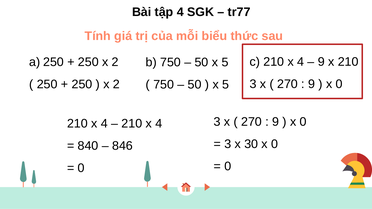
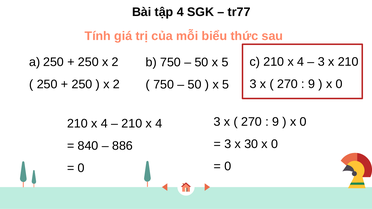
9 at (321, 62): 9 -> 3
846: 846 -> 886
